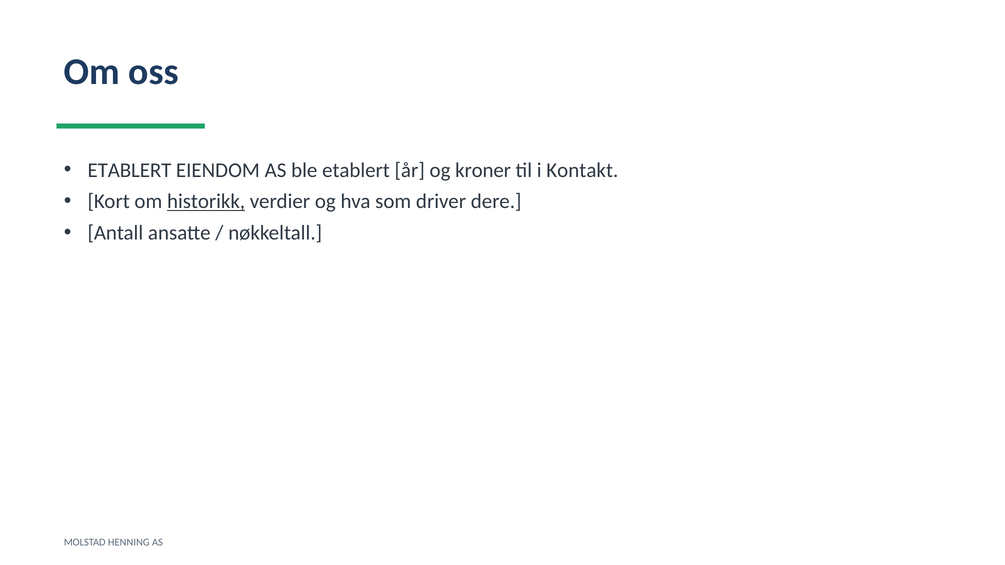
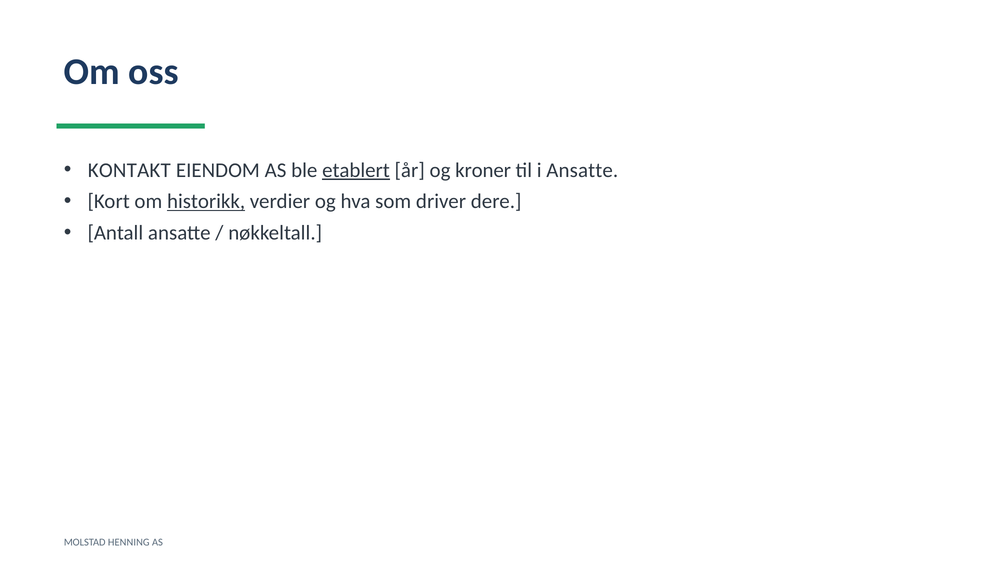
ETABLERT at (129, 170): ETABLERT -> KONTAKT
etablert at (356, 170) underline: none -> present
i Kontakt: Kontakt -> Ansatte
